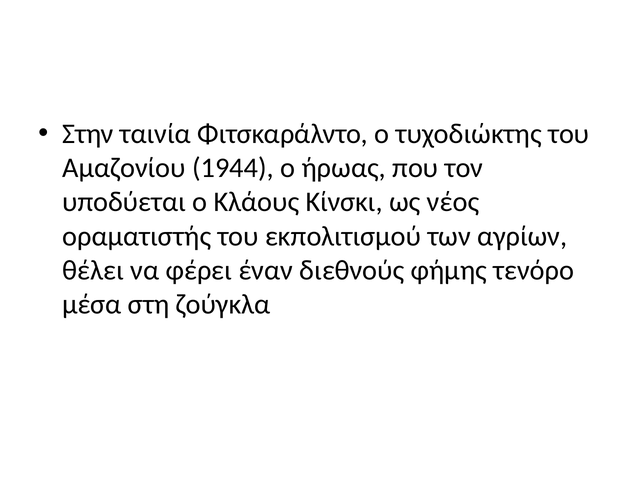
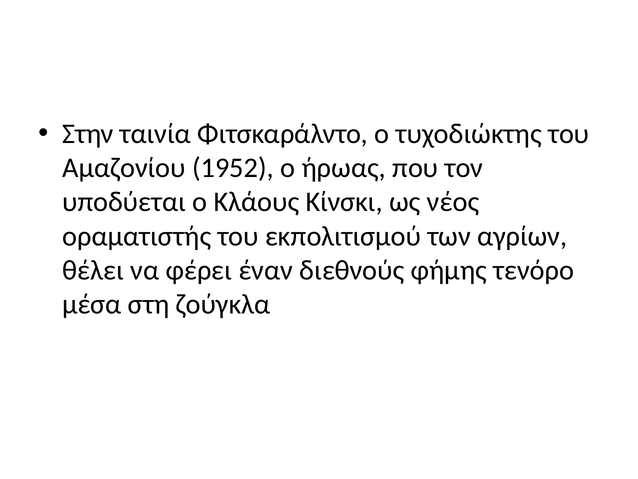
1944: 1944 -> 1952
